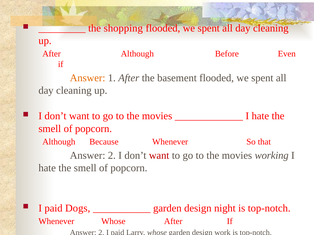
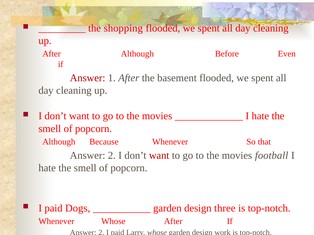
Answer at (88, 78) colour: orange -> red
working: working -> football
night: night -> three
